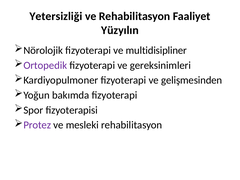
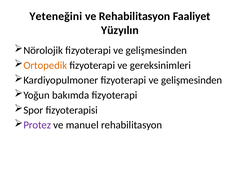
Yetersizliği: Yetersizliği -> Yeteneğini
Nörolojik fizyoterapi ve multidisipliner: multidisipliner -> gelişmesinden
Ortopedik colour: purple -> orange
mesleki: mesleki -> manuel
